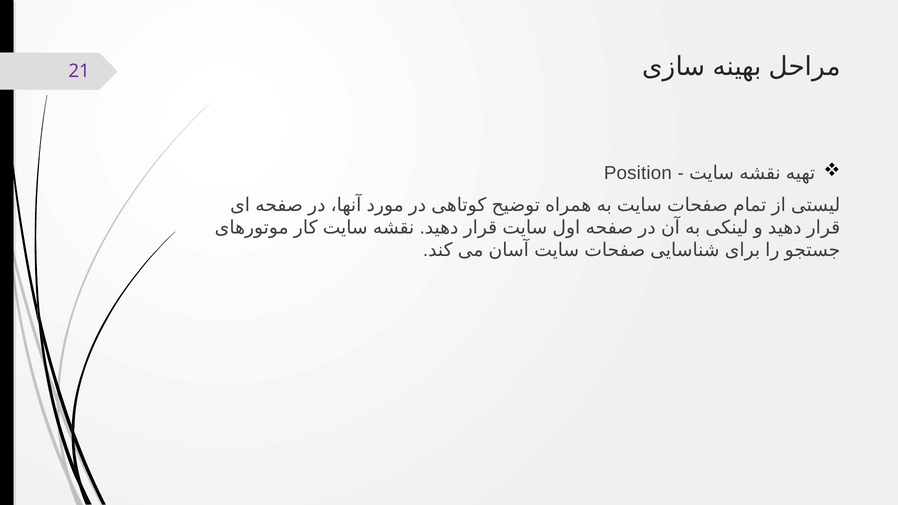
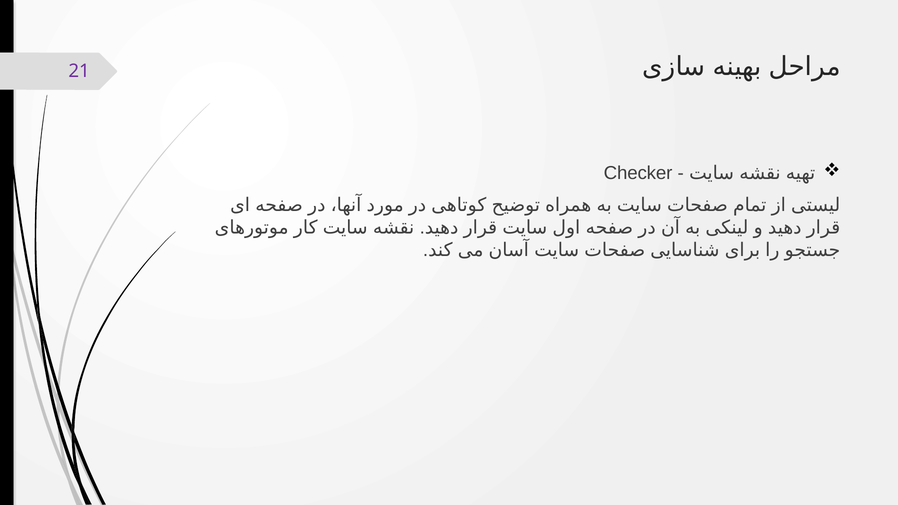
Position: Position -> Checker
